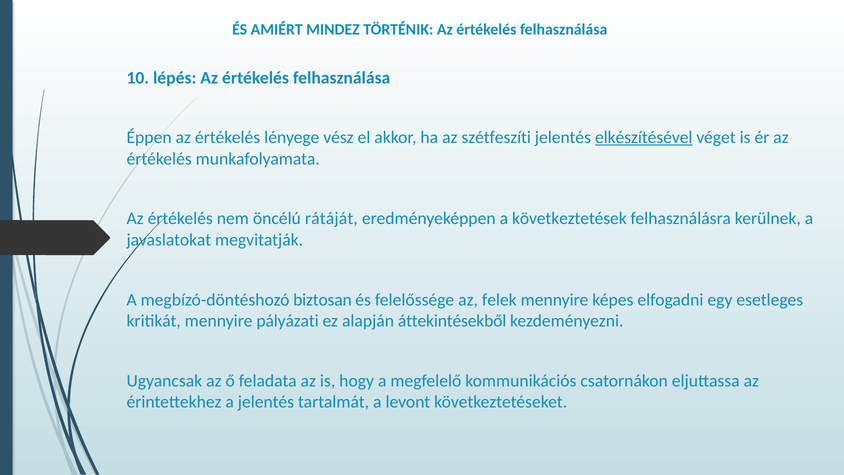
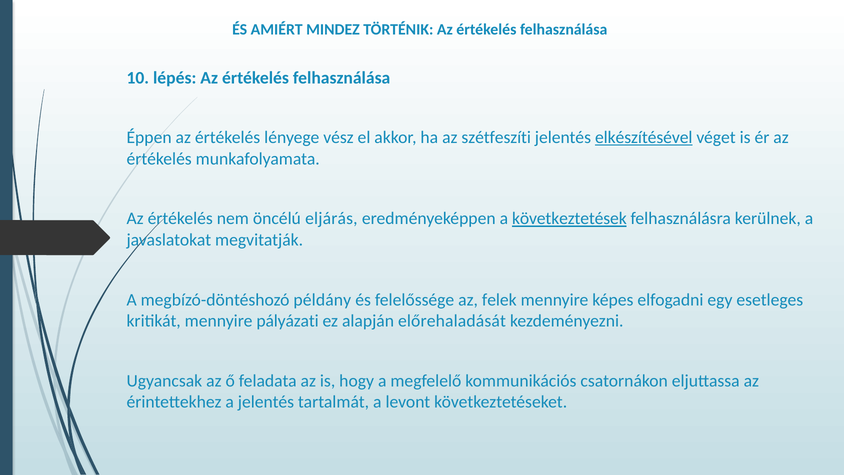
rátáját: rátáját -> eljárás
következtetések underline: none -> present
biztosan: biztosan -> példány
áttekintésekből: áttekintésekből -> előrehaladását
